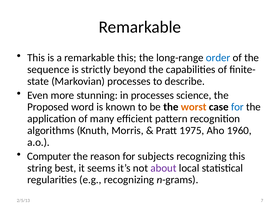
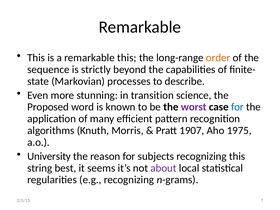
order colour: blue -> orange
in processes: processes -> transition
worst colour: orange -> purple
1975: 1975 -> 1907
1960: 1960 -> 1975
Computer: Computer -> University
